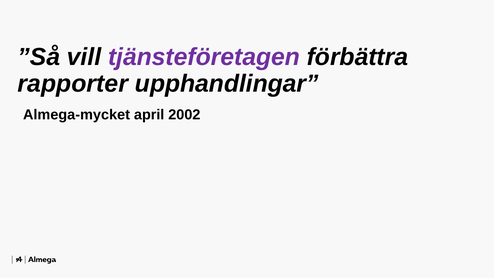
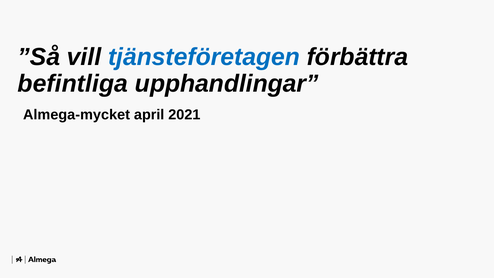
tjänsteföretagen colour: purple -> blue
rapporter: rapporter -> befintliga
2002: 2002 -> 2021
